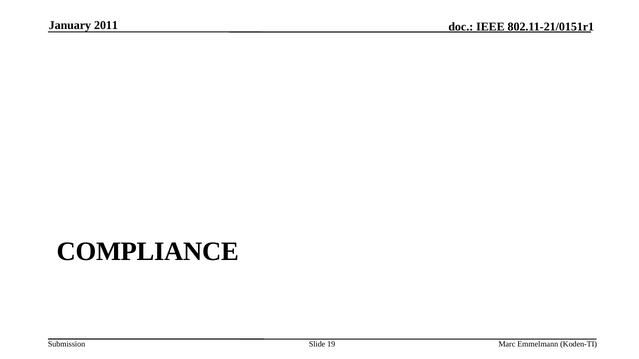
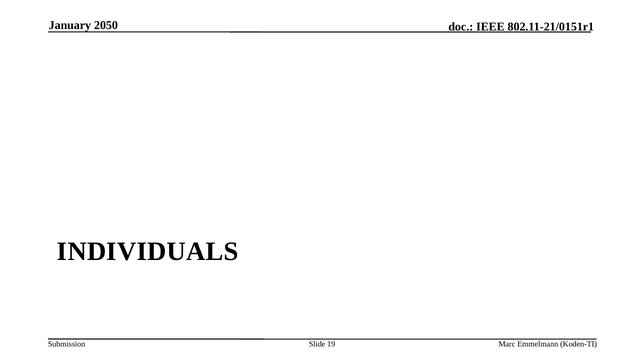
2011: 2011 -> 2050
COMPLIANCE: COMPLIANCE -> INDIVIDUALS
